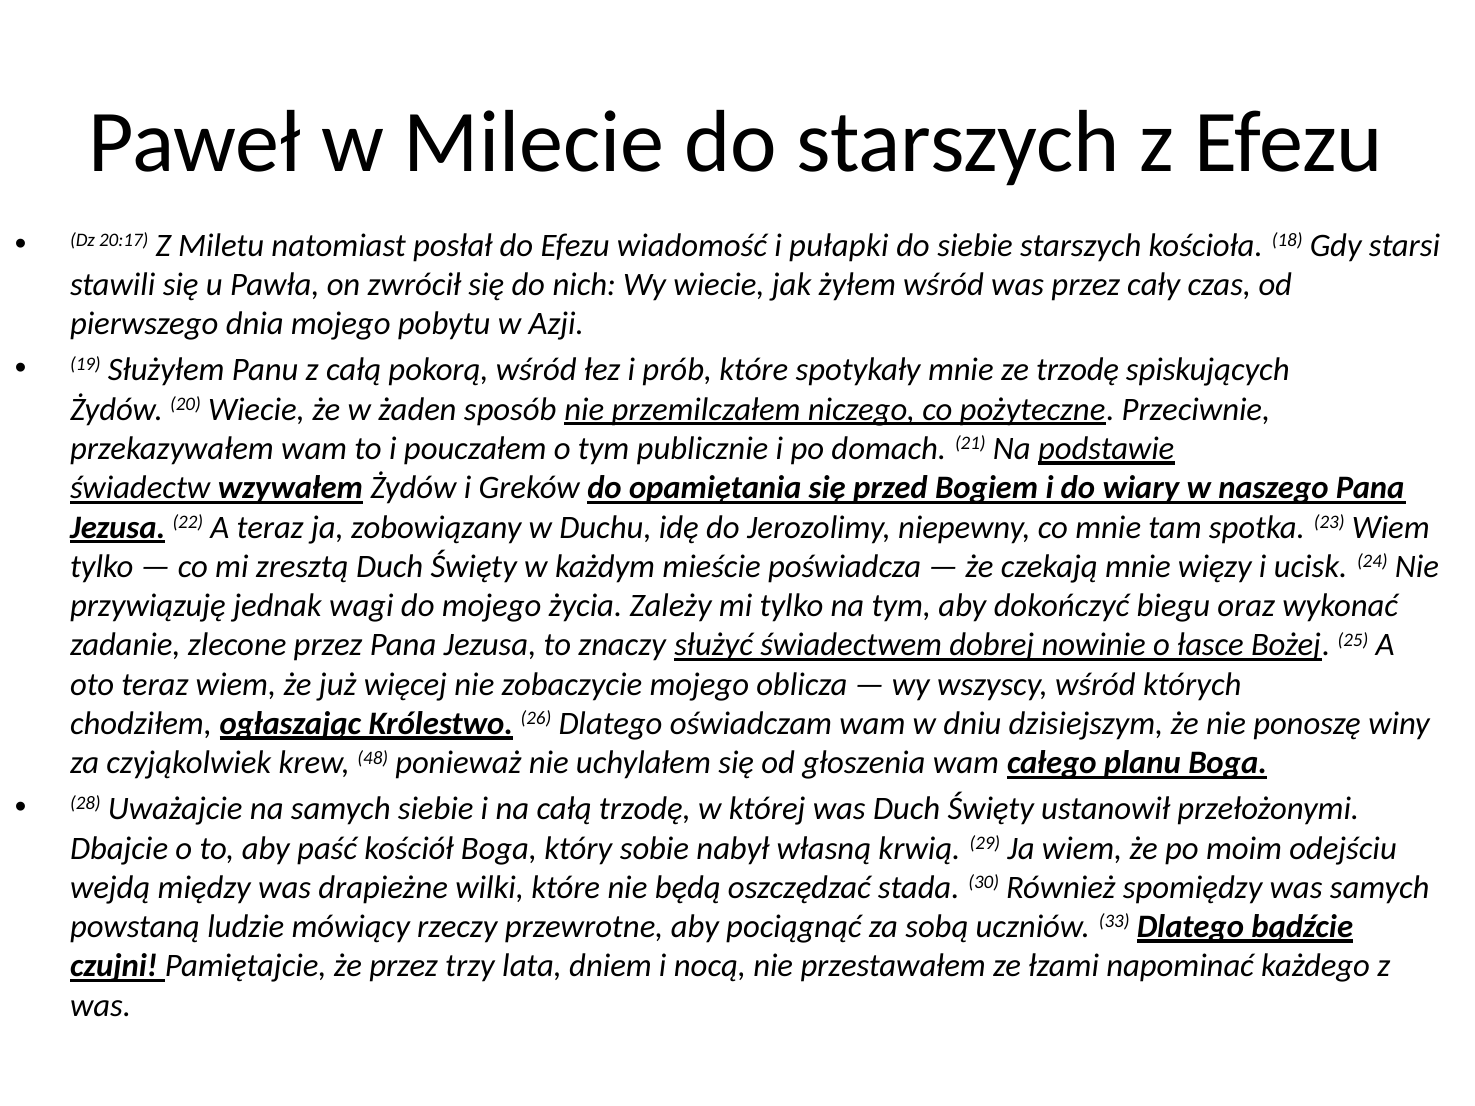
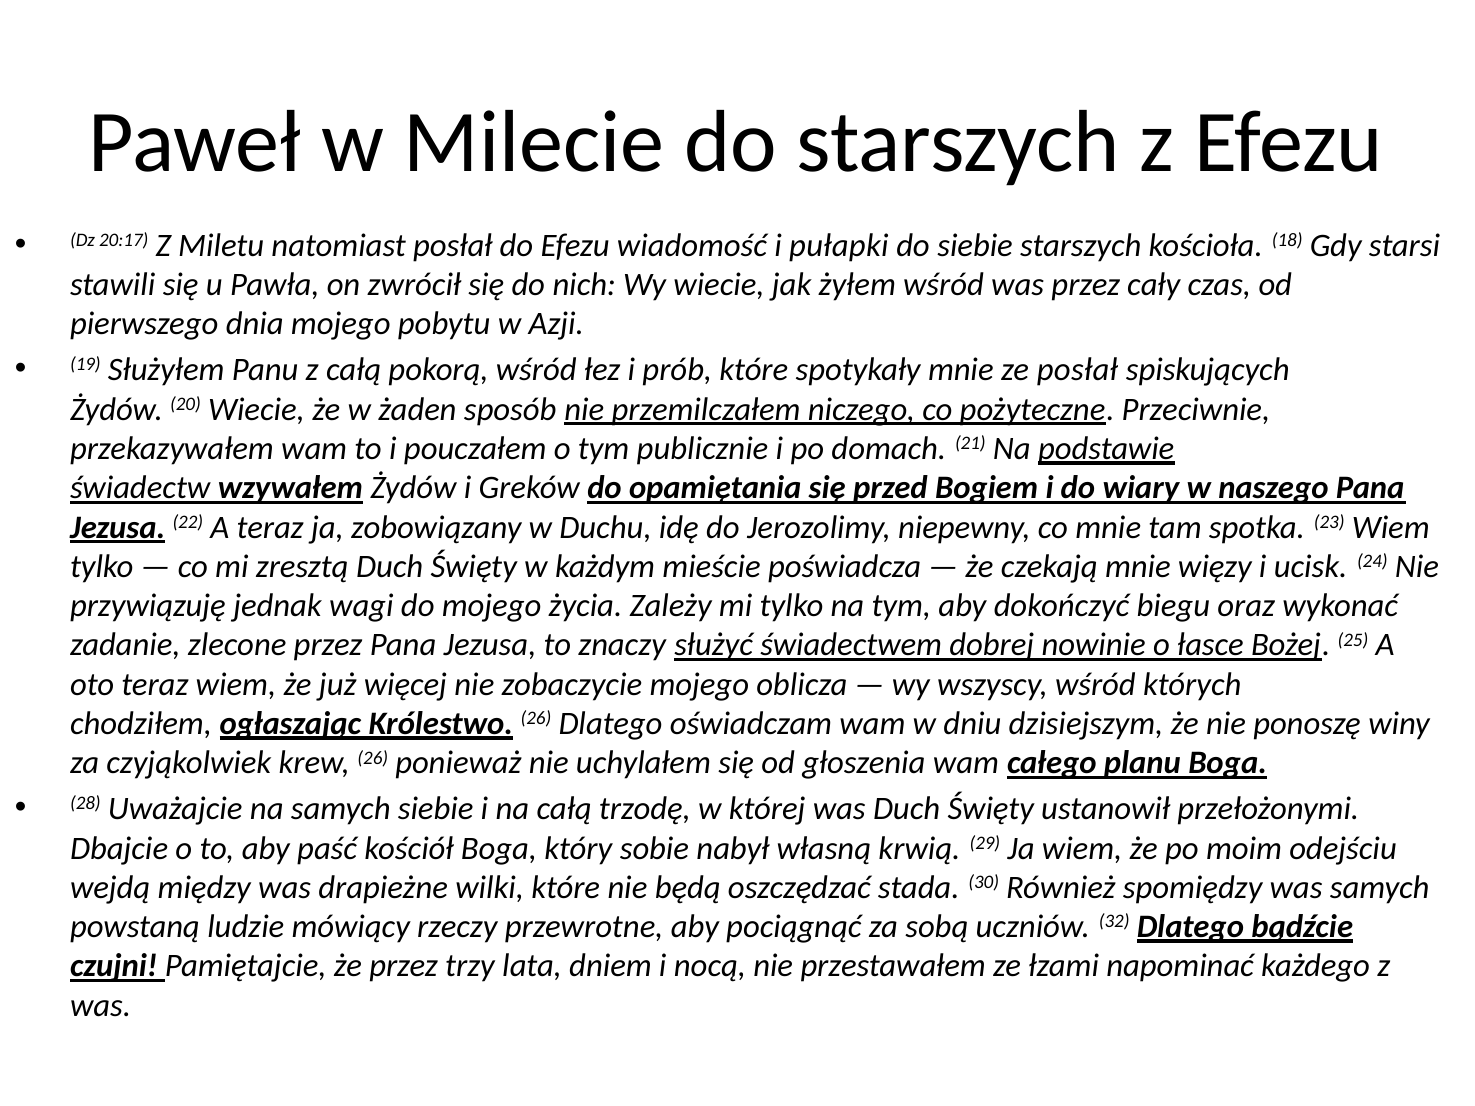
ze trzodę: trzodę -> posłał
krew 48: 48 -> 26
33: 33 -> 32
